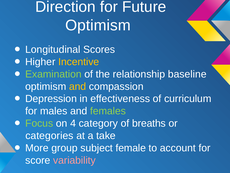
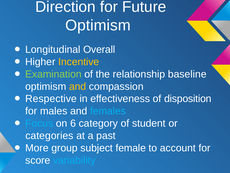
Scores: Scores -> Overall
Depression: Depression -> Respective
curriculum: curriculum -> disposition
females colour: light green -> light blue
Focus colour: light green -> light blue
4: 4 -> 6
breaths: breaths -> student
take: take -> past
variability colour: pink -> light blue
